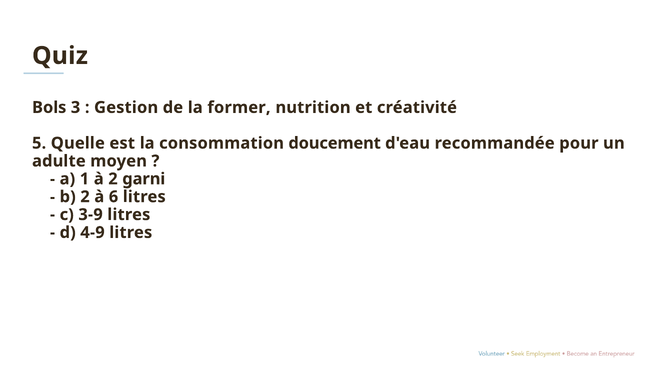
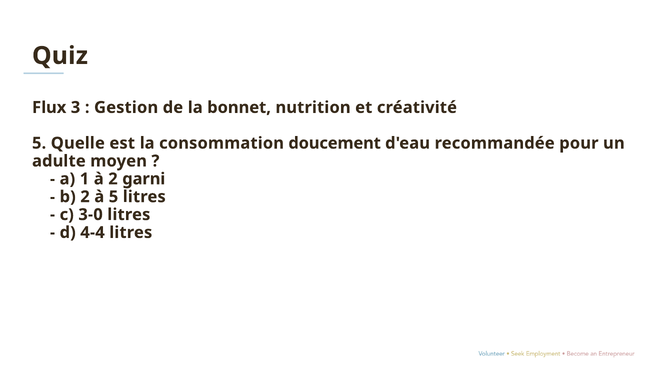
Bols: Bols -> Flux
former: former -> bonnet
à 6: 6 -> 5
3-9: 3-9 -> 3-0
4-9: 4-9 -> 4-4
